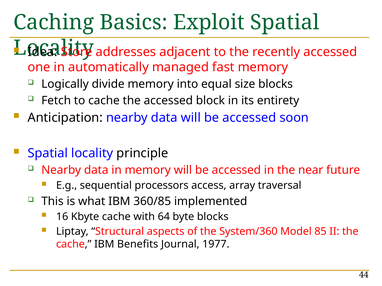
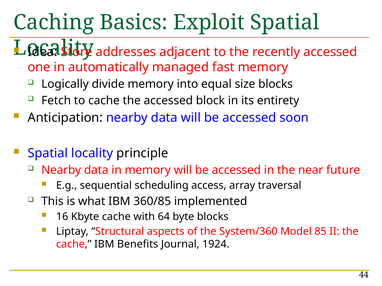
processors: processors -> scheduling
1977: 1977 -> 1924
